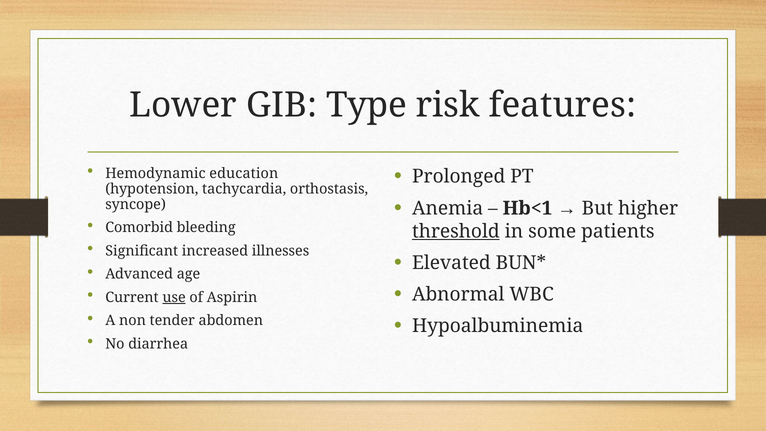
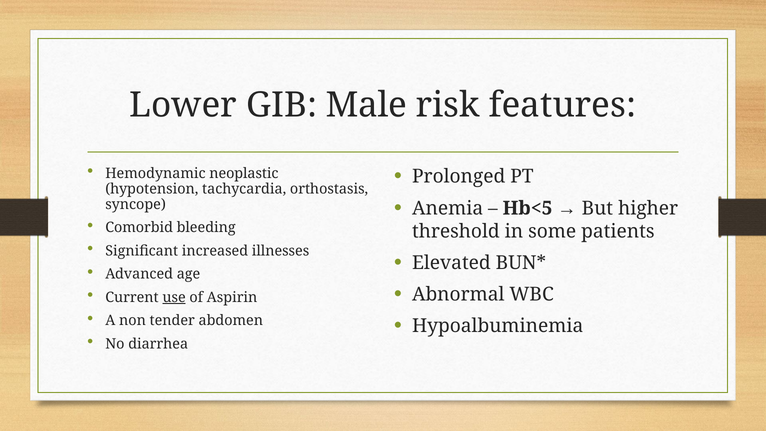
Type: Type -> Male
education: education -> neoplastic
Hb<1: Hb<1 -> Hb<5
threshold underline: present -> none
